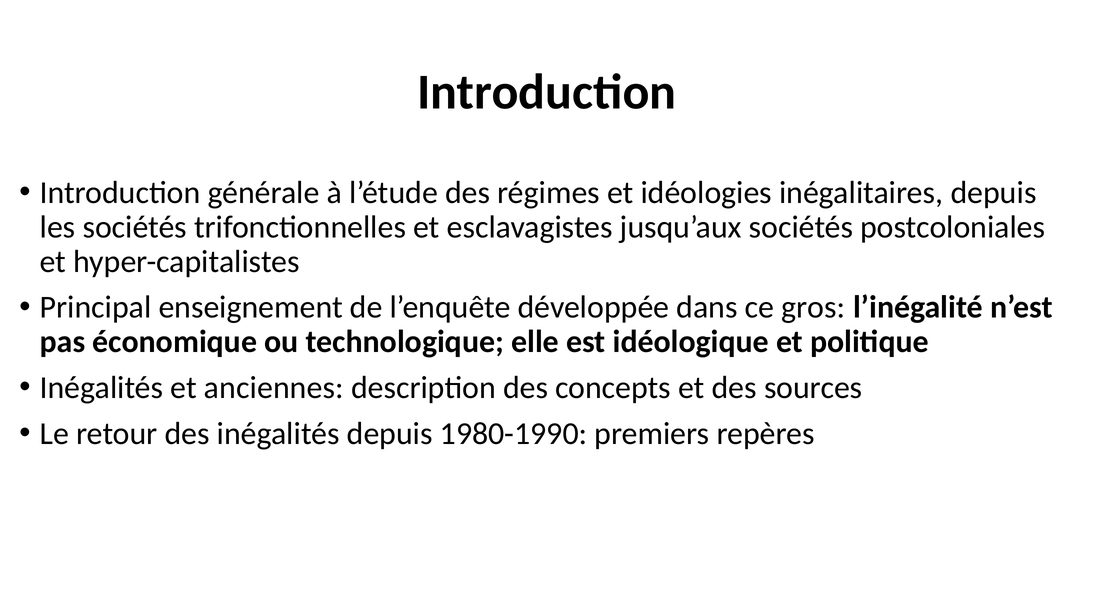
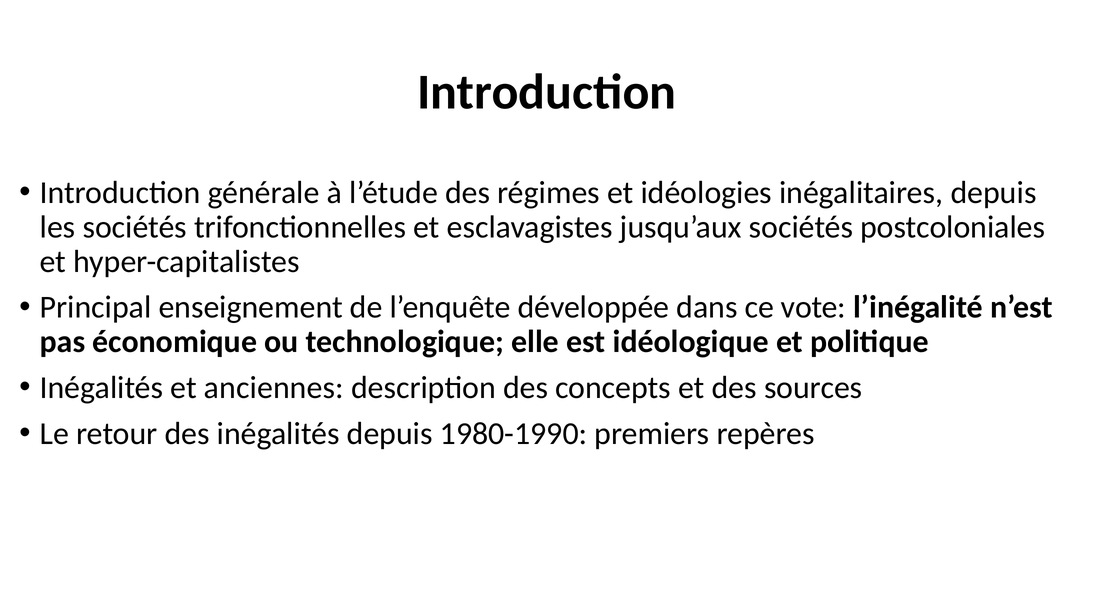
gros: gros -> vote
